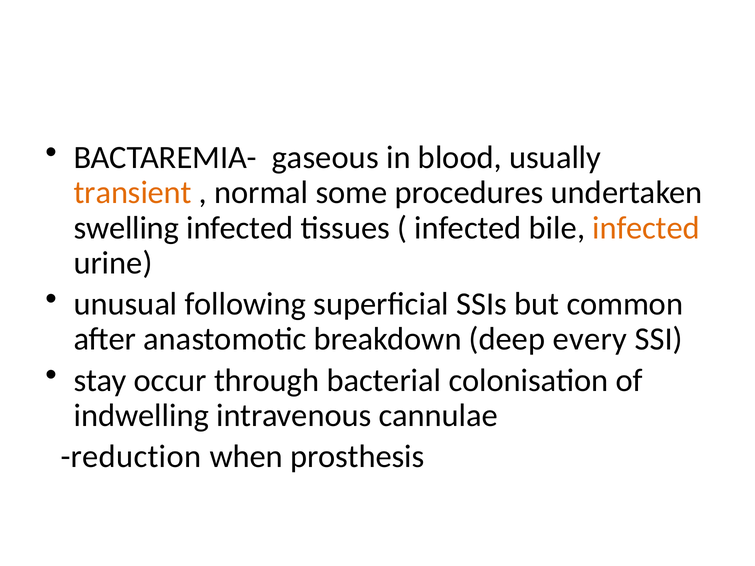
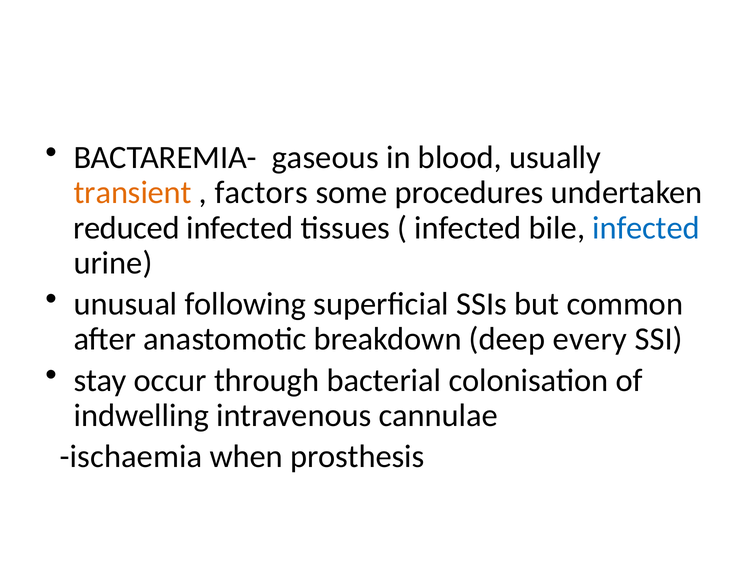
normal: normal -> factors
swelling: swelling -> reduced
infected at (646, 228) colour: orange -> blue
reduction: reduction -> ischaemia
